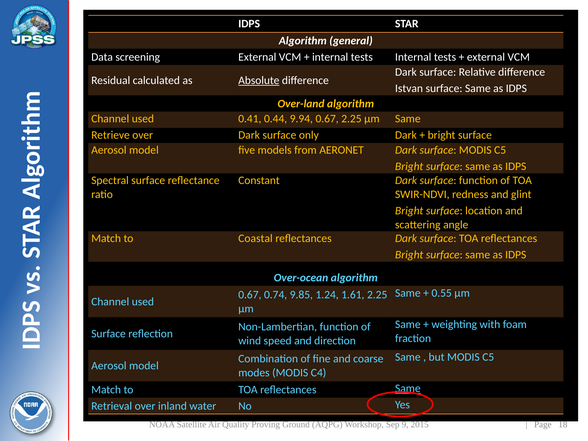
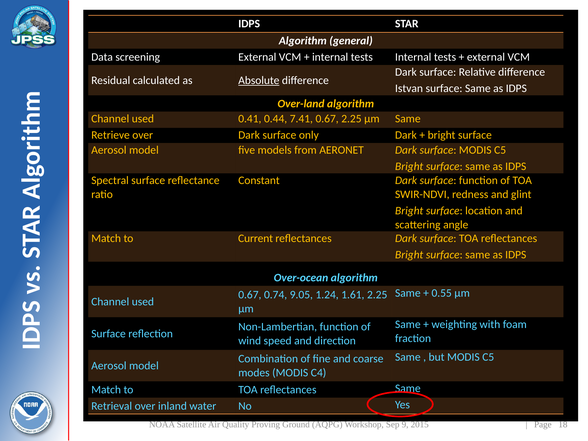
9.94: 9.94 -> 7.41
Coastal: Coastal -> Current
9.85: 9.85 -> 9.05
Same at (408, 388) underline: present -> none
